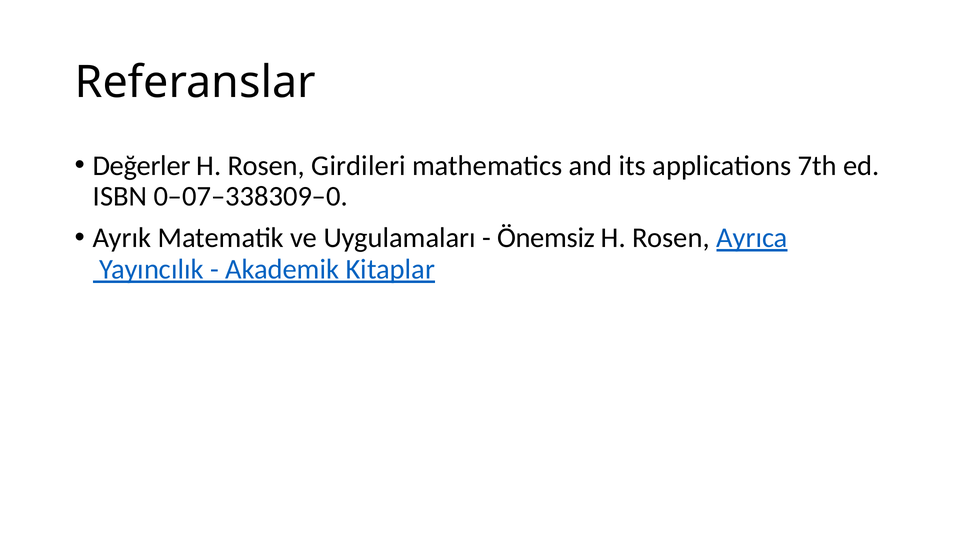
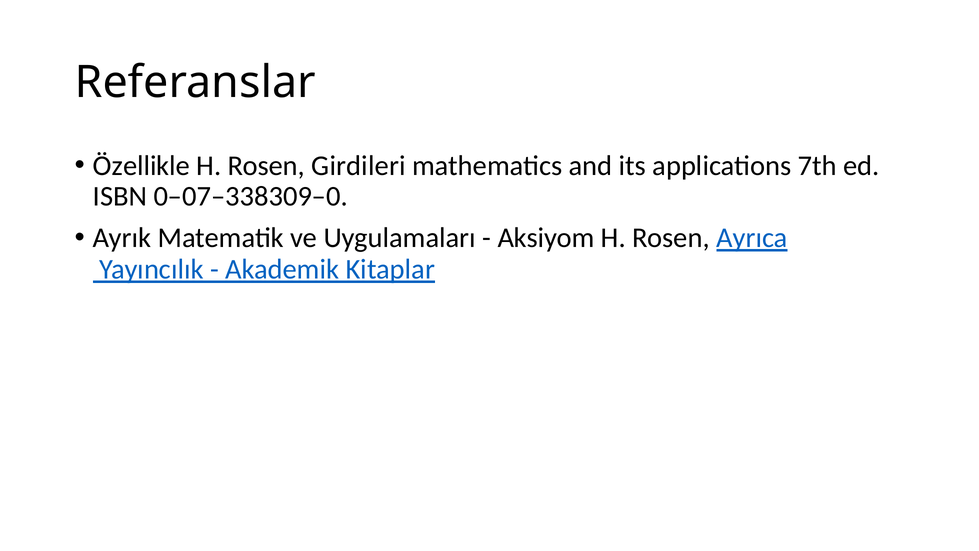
Değerler: Değerler -> Özellikle
Önemsiz: Önemsiz -> Aksiyom
